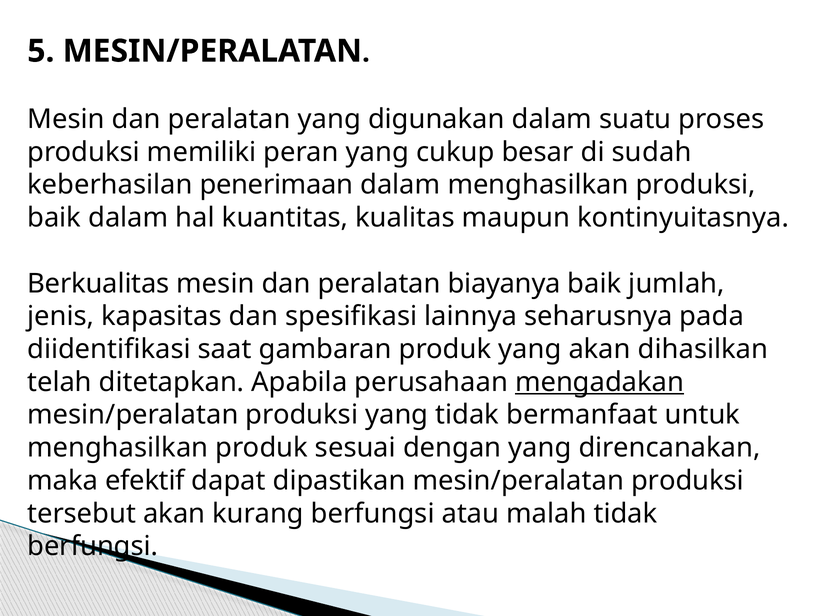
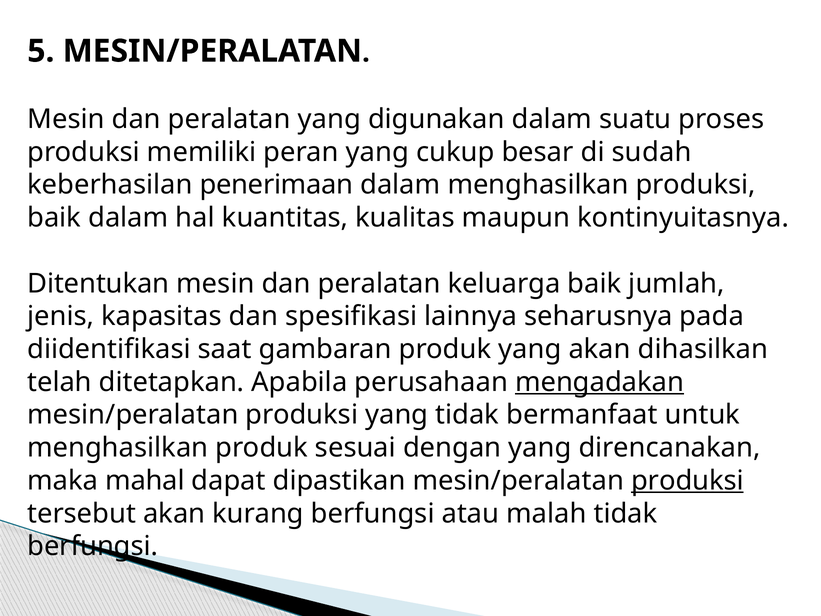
Berkualitas: Berkualitas -> Ditentukan
biayanya: biayanya -> keluarga
efektif: efektif -> mahal
produksi at (687, 480) underline: none -> present
